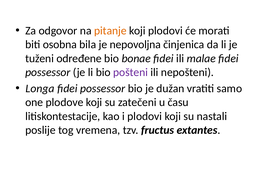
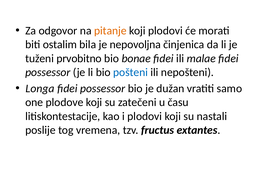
osobna: osobna -> ostalim
određene: određene -> prvobitno
pošteni colour: purple -> blue
